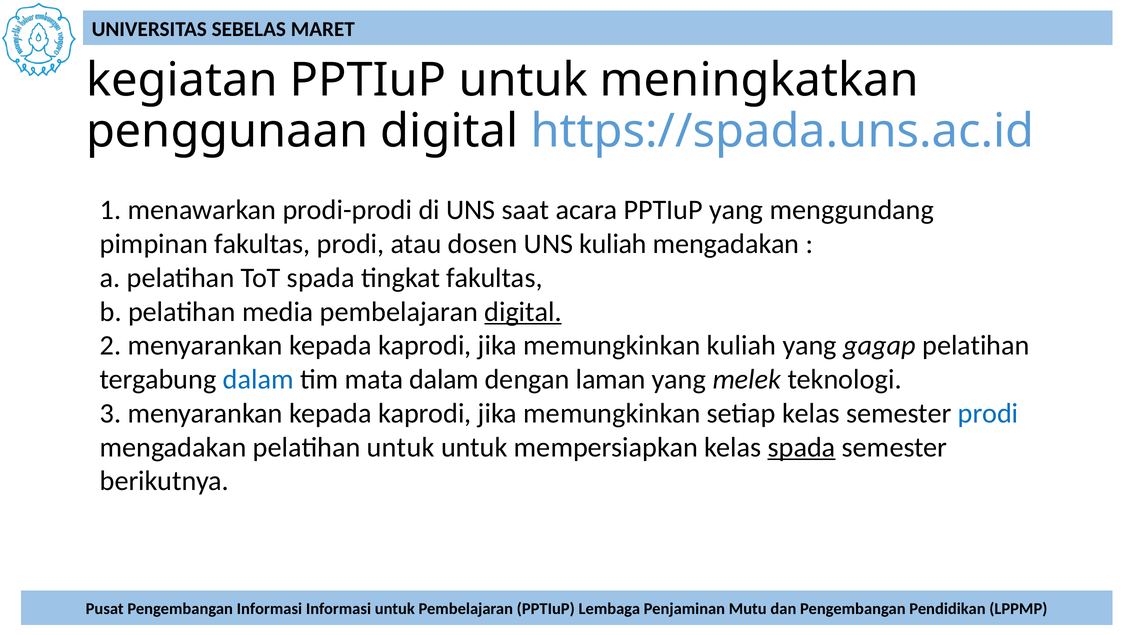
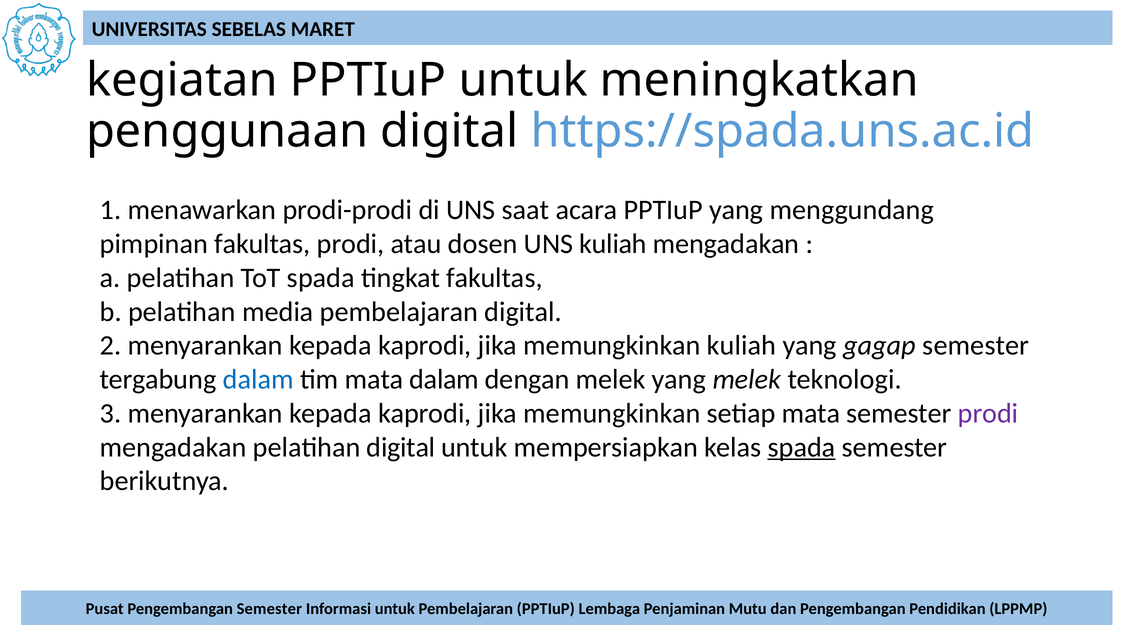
digital at (523, 312) underline: present -> none
gagap pelatihan: pelatihan -> semester
dengan laman: laman -> melek
setiap kelas: kelas -> mata
prodi at (988, 414) colour: blue -> purple
pelatihan untuk: untuk -> digital
Informasi at (269, 609): Informasi -> Semester
